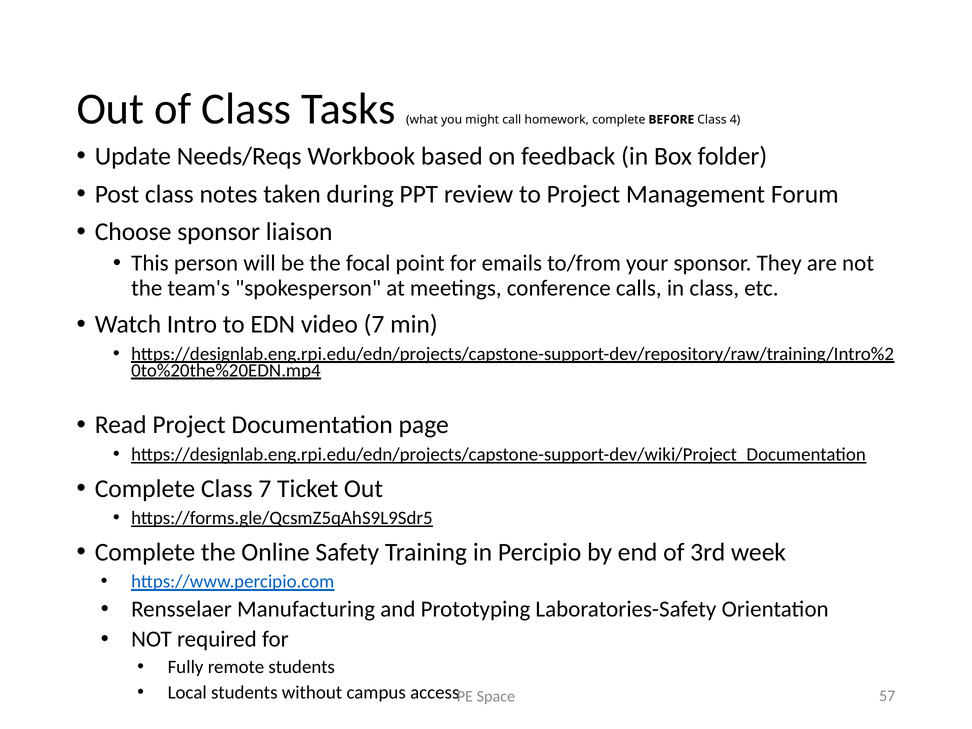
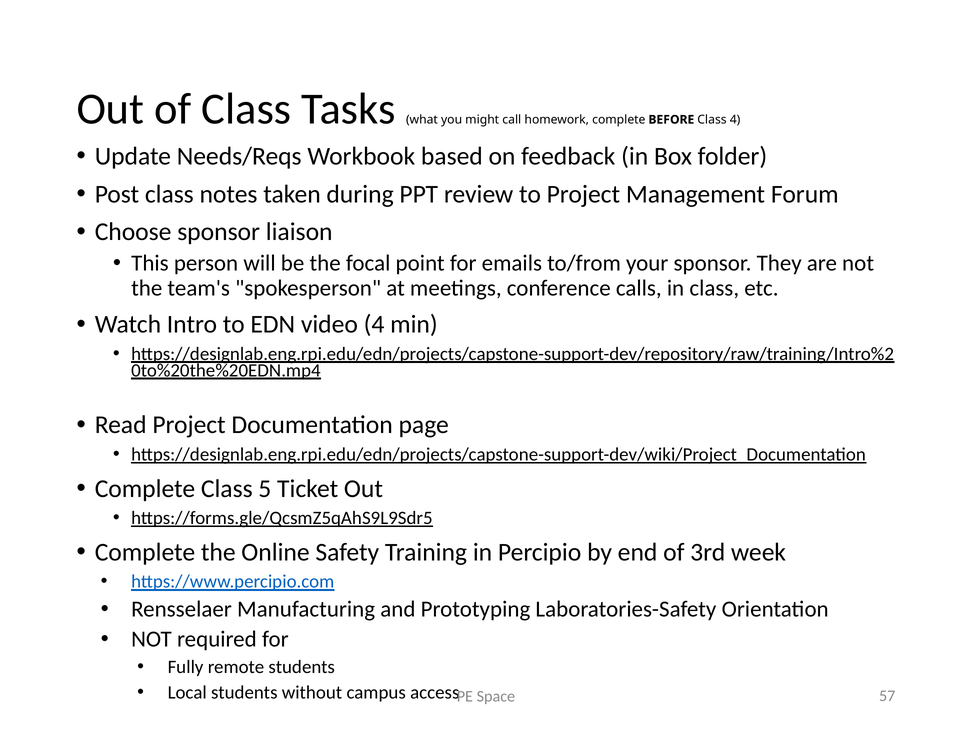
video 7: 7 -> 4
Class 7: 7 -> 5
